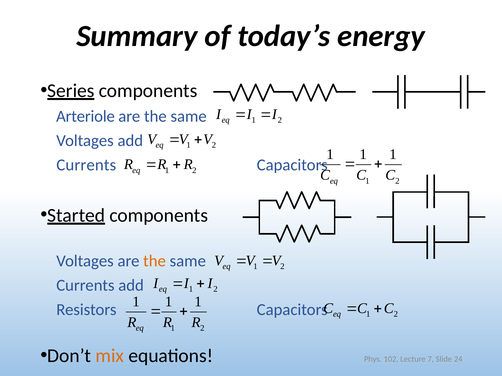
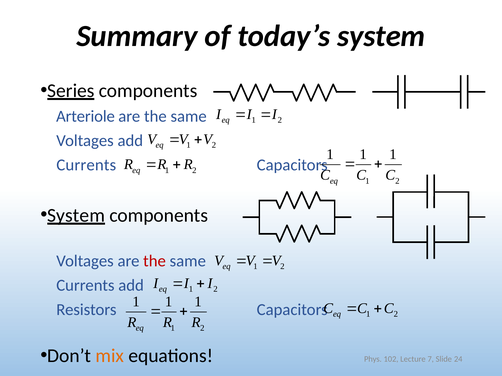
today’s energy: energy -> system
Started at (76, 216): Started -> System
the at (155, 261) colour: orange -> red
